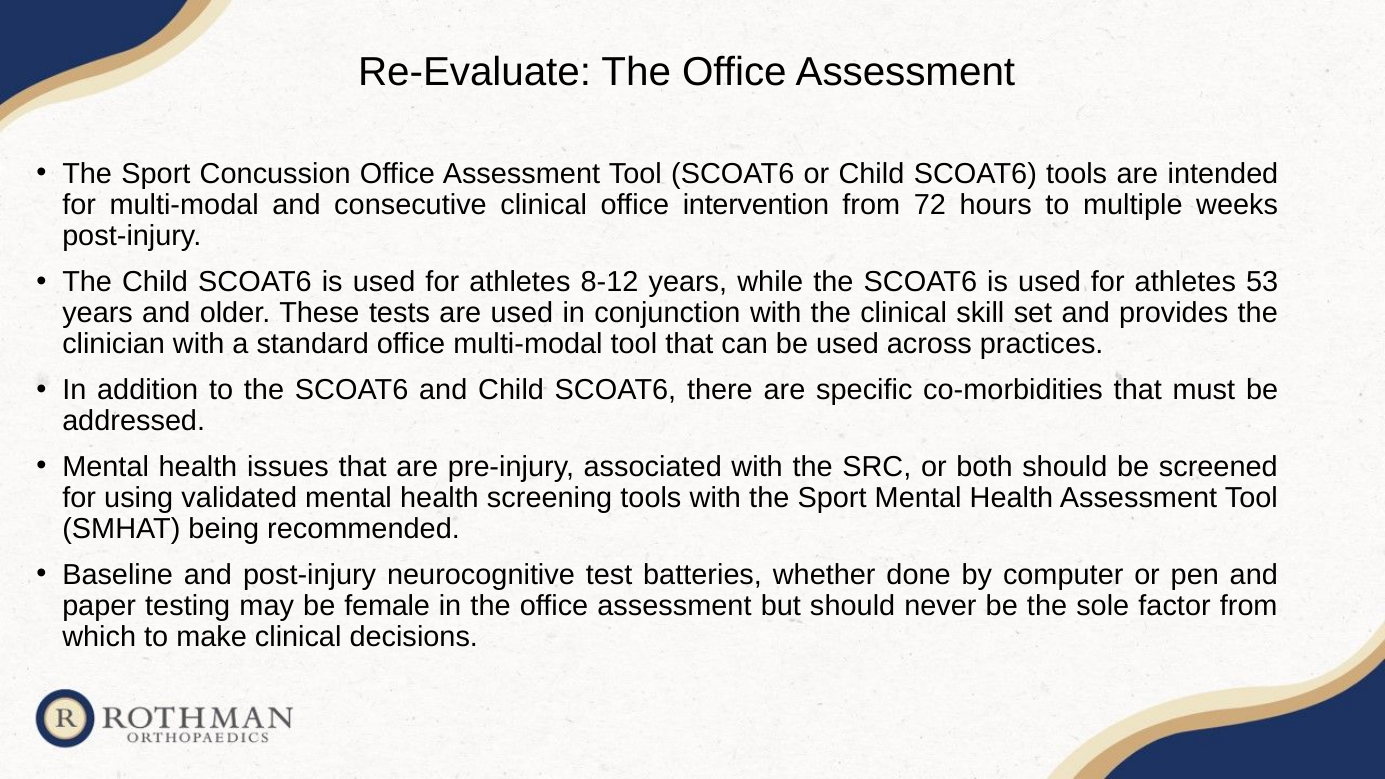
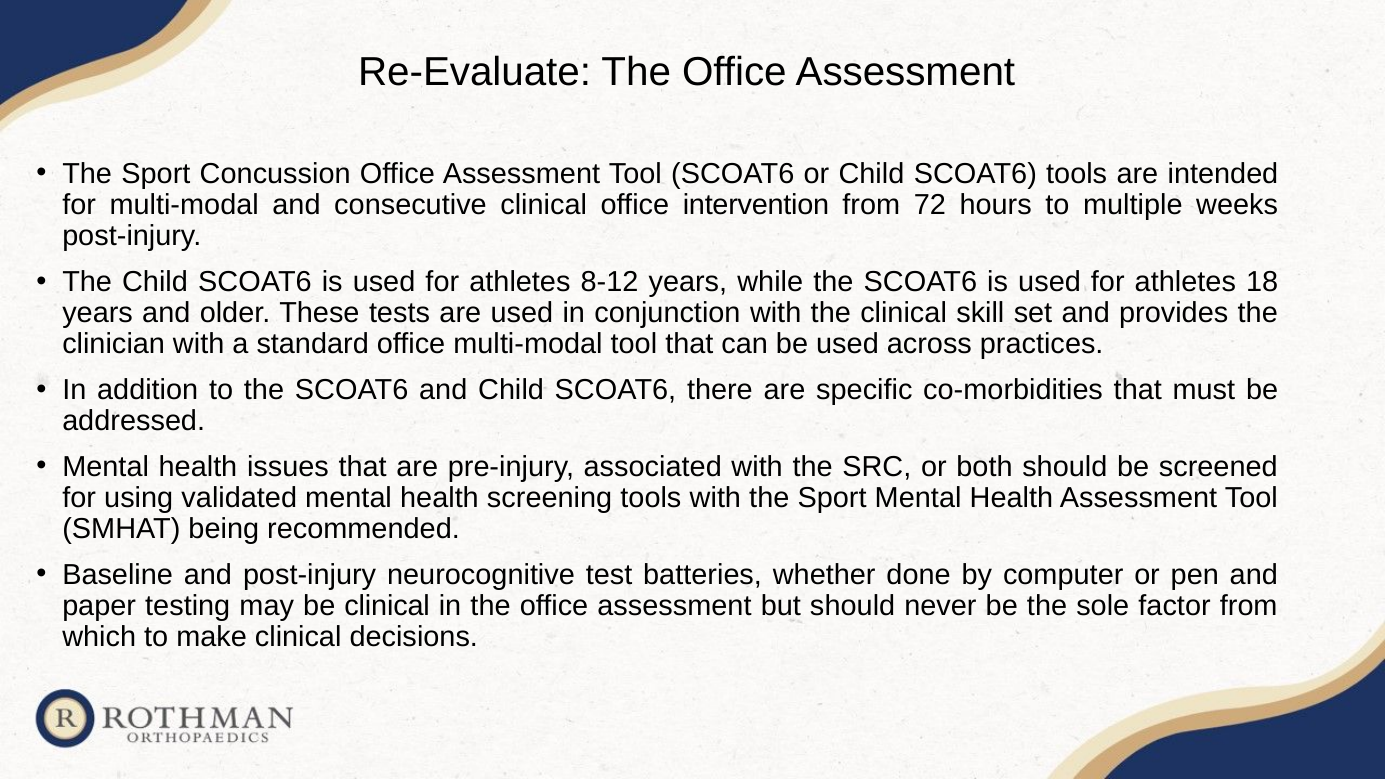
53: 53 -> 18
be female: female -> clinical
